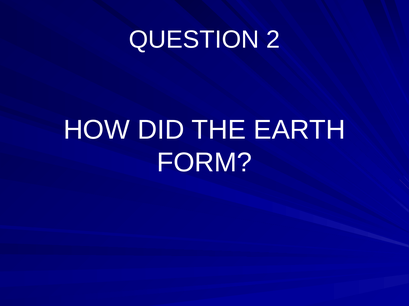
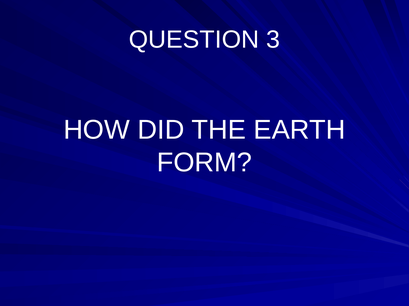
2: 2 -> 3
